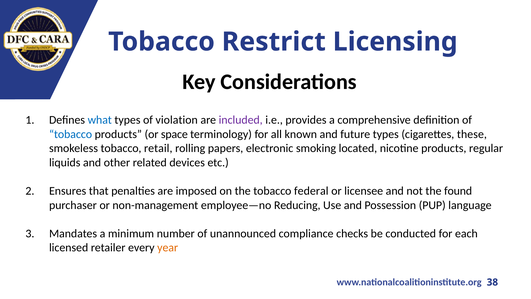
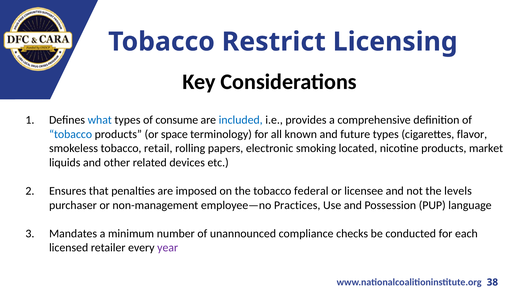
violation: violation -> consume
included colour: purple -> blue
these: these -> flavor
regular: regular -> market
found: found -> levels
Reducing: Reducing -> Practices
year colour: orange -> purple
